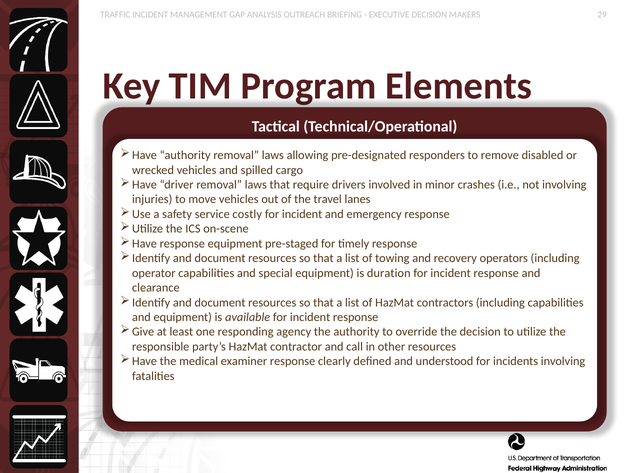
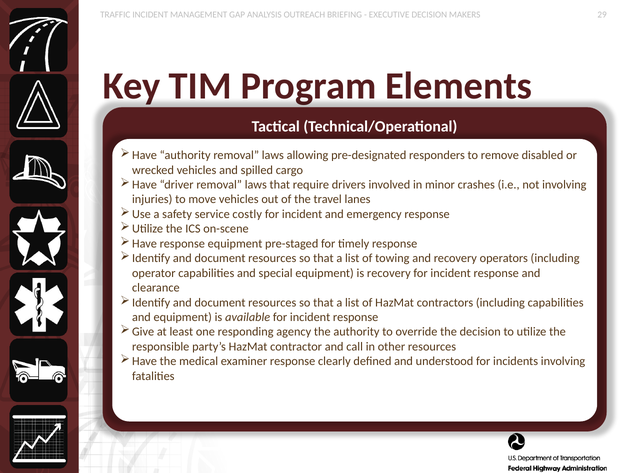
is duration: duration -> recovery
